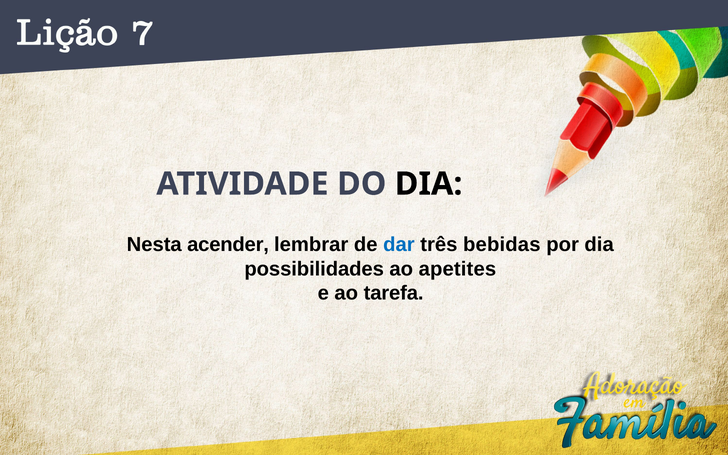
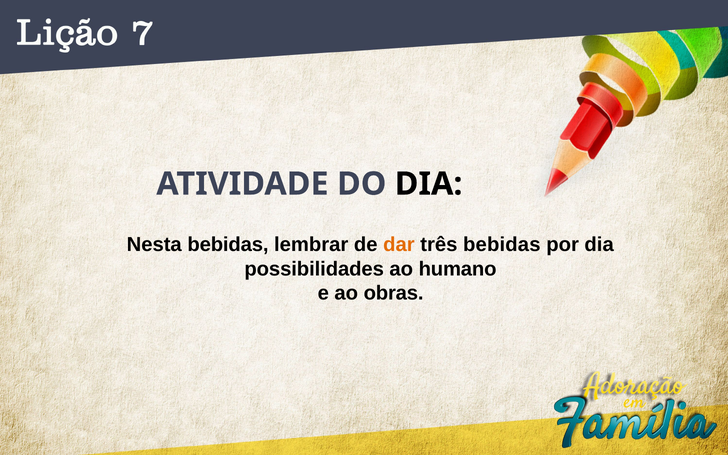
Nesta acender: acender -> bebidas
dar colour: blue -> orange
apetites: apetites -> humano
tarefa: tarefa -> obras
